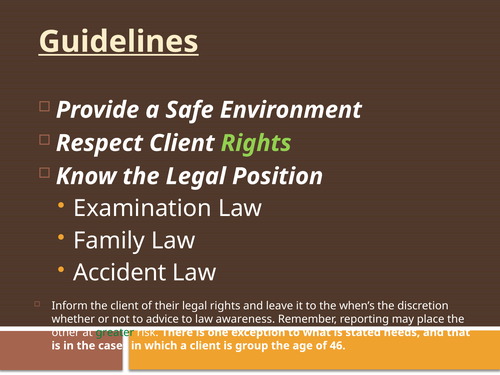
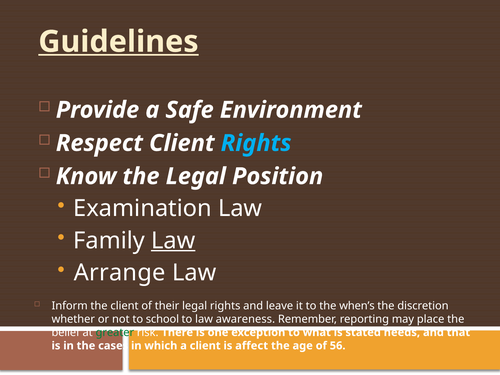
Rights at (256, 143) colour: light green -> light blue
Law at (173, 241) underline: none -> present
Accident: Accident -> Arrange
advice: advice -> school
other: other -> belief
group: group -> affect
46: 46 -> 56
